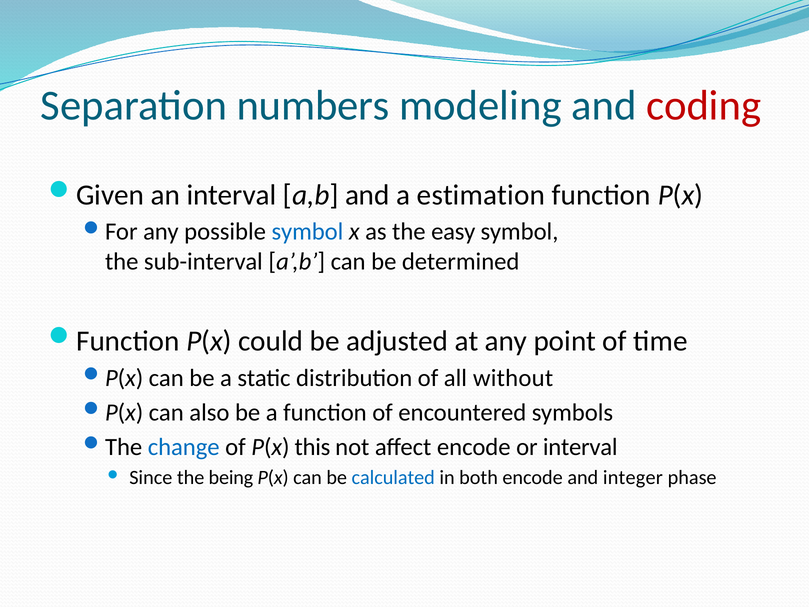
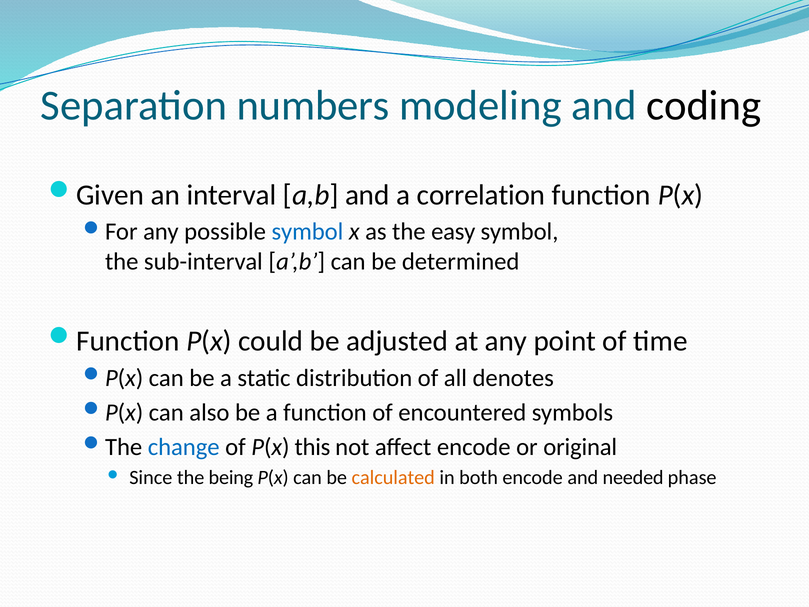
coding colour: red -> black
estimation: estimation -> correlation
without: without -> denotes
or interval: interval -> original
calculated colour: blue -> orange
integer: integer -> needed
